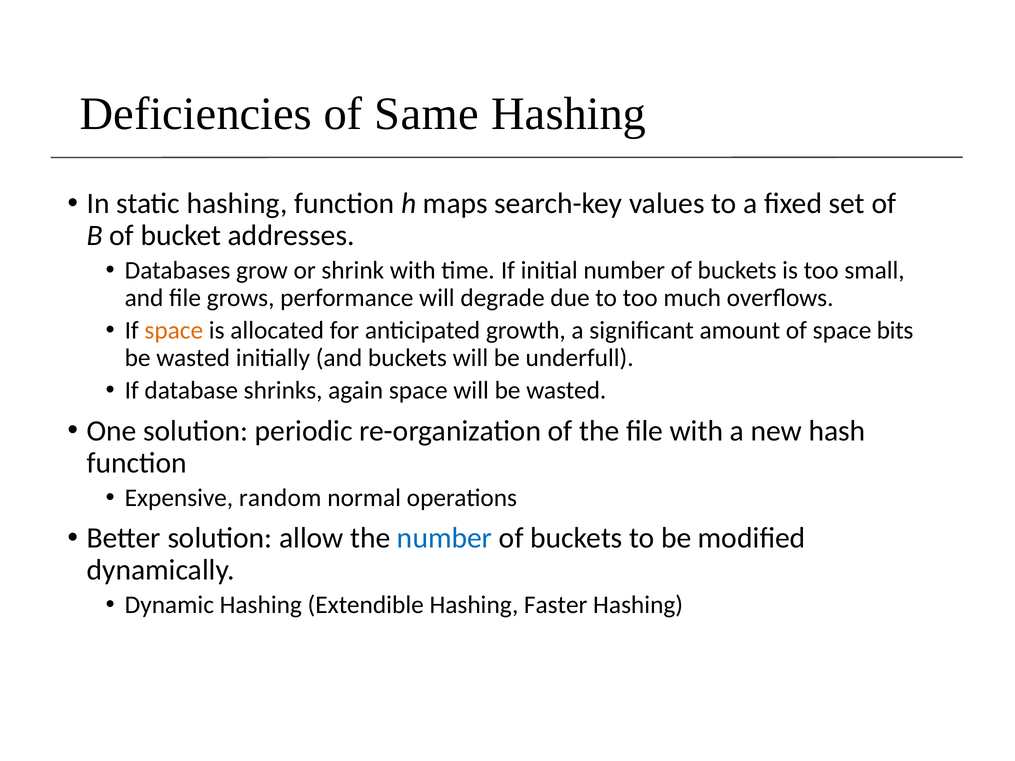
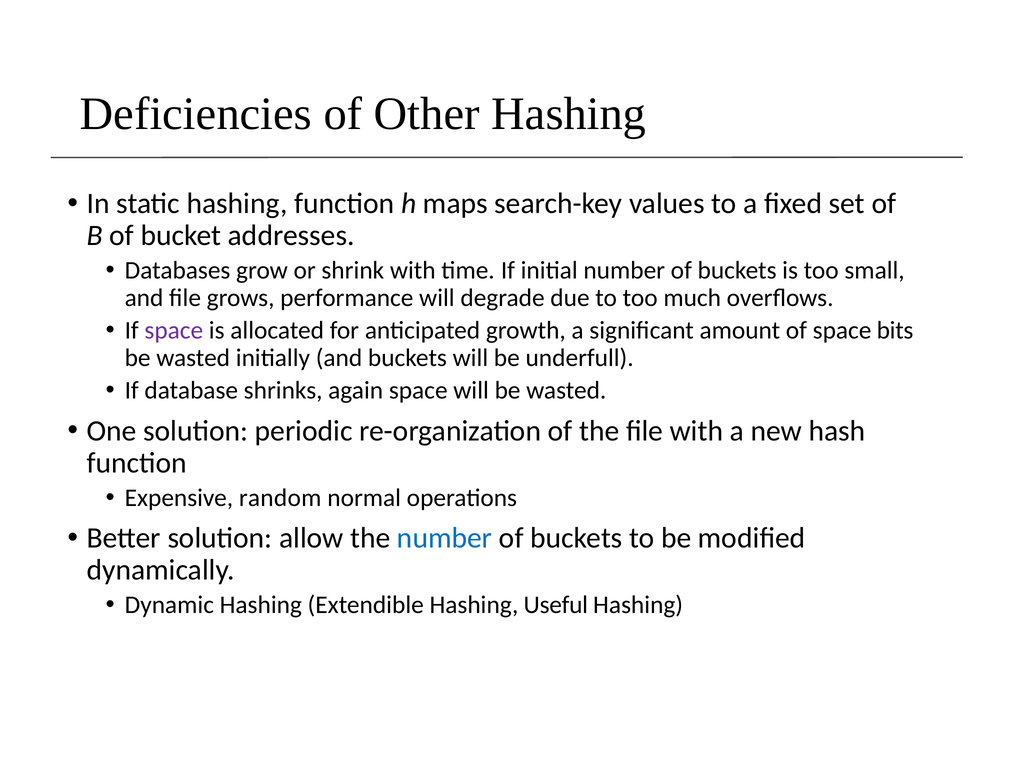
Same: Same -> Other
space at (174, 331) colour: orange -> purple
Faster: Faster -> Useful
